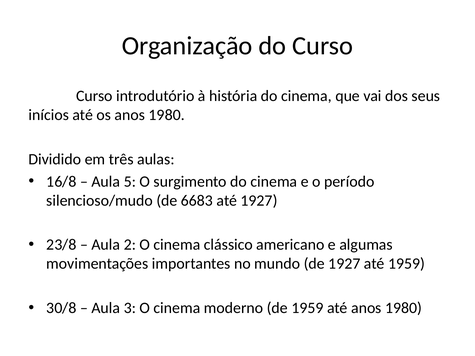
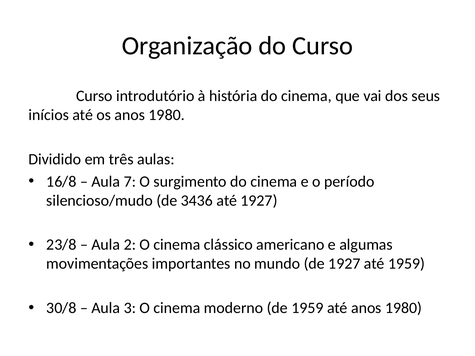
5: 5 -> 7
6683: 6683 -> 3436
